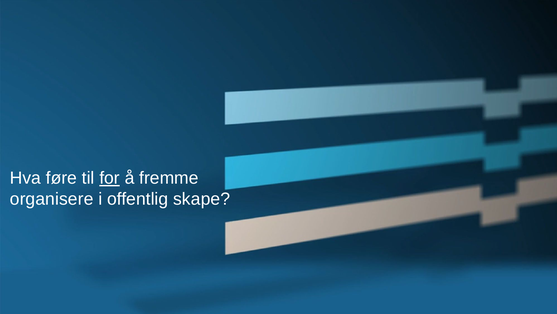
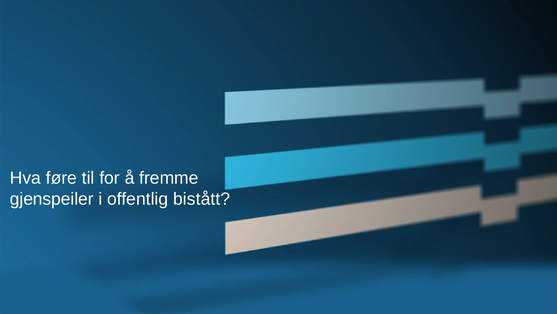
for underline: present -> none
organisere: organisere -> gjenspeiler
skape: skape -> bistått
